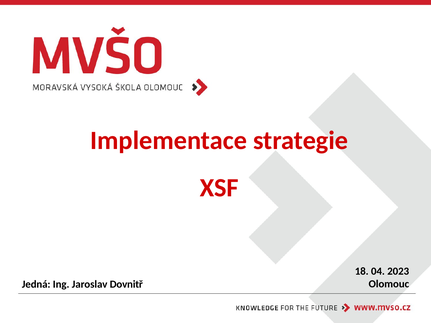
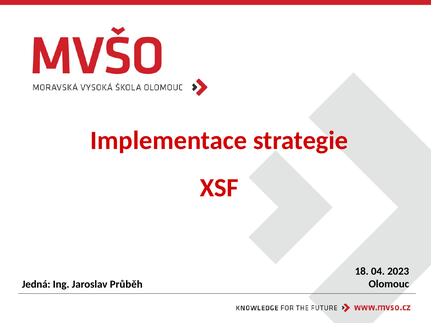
Dovnitř: Dovnitř -> Průběh
